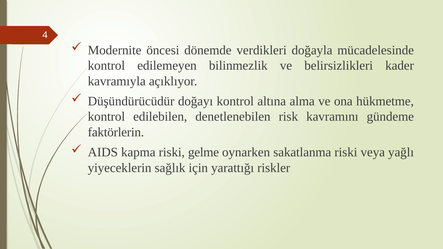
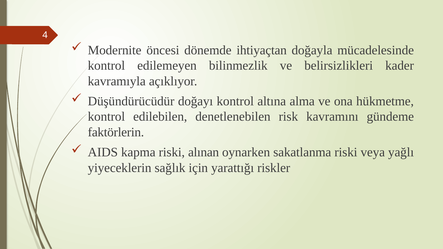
verdikleri: verdikleri -> ihtiyaçtan
gelme: gelme -> alınan
